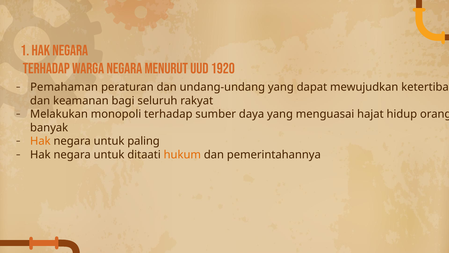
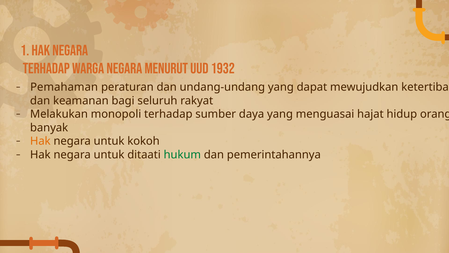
1920: 1920 -> 1932
paling: paling -> kokoh
hukum colour: orange -> green
